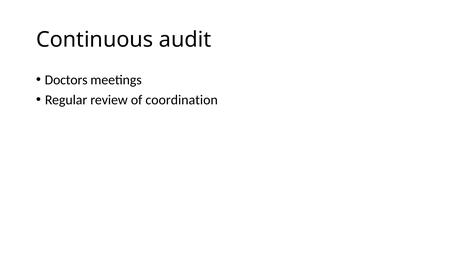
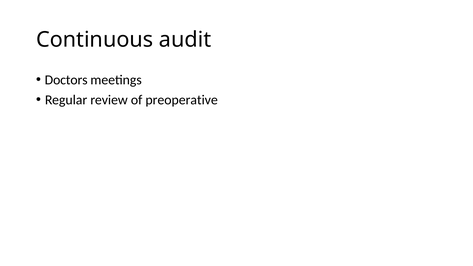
coordination: coordination -> preoperative
